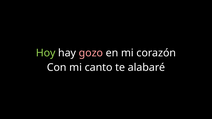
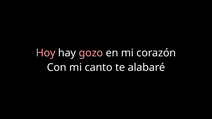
Hoy colour: light green -> pink
